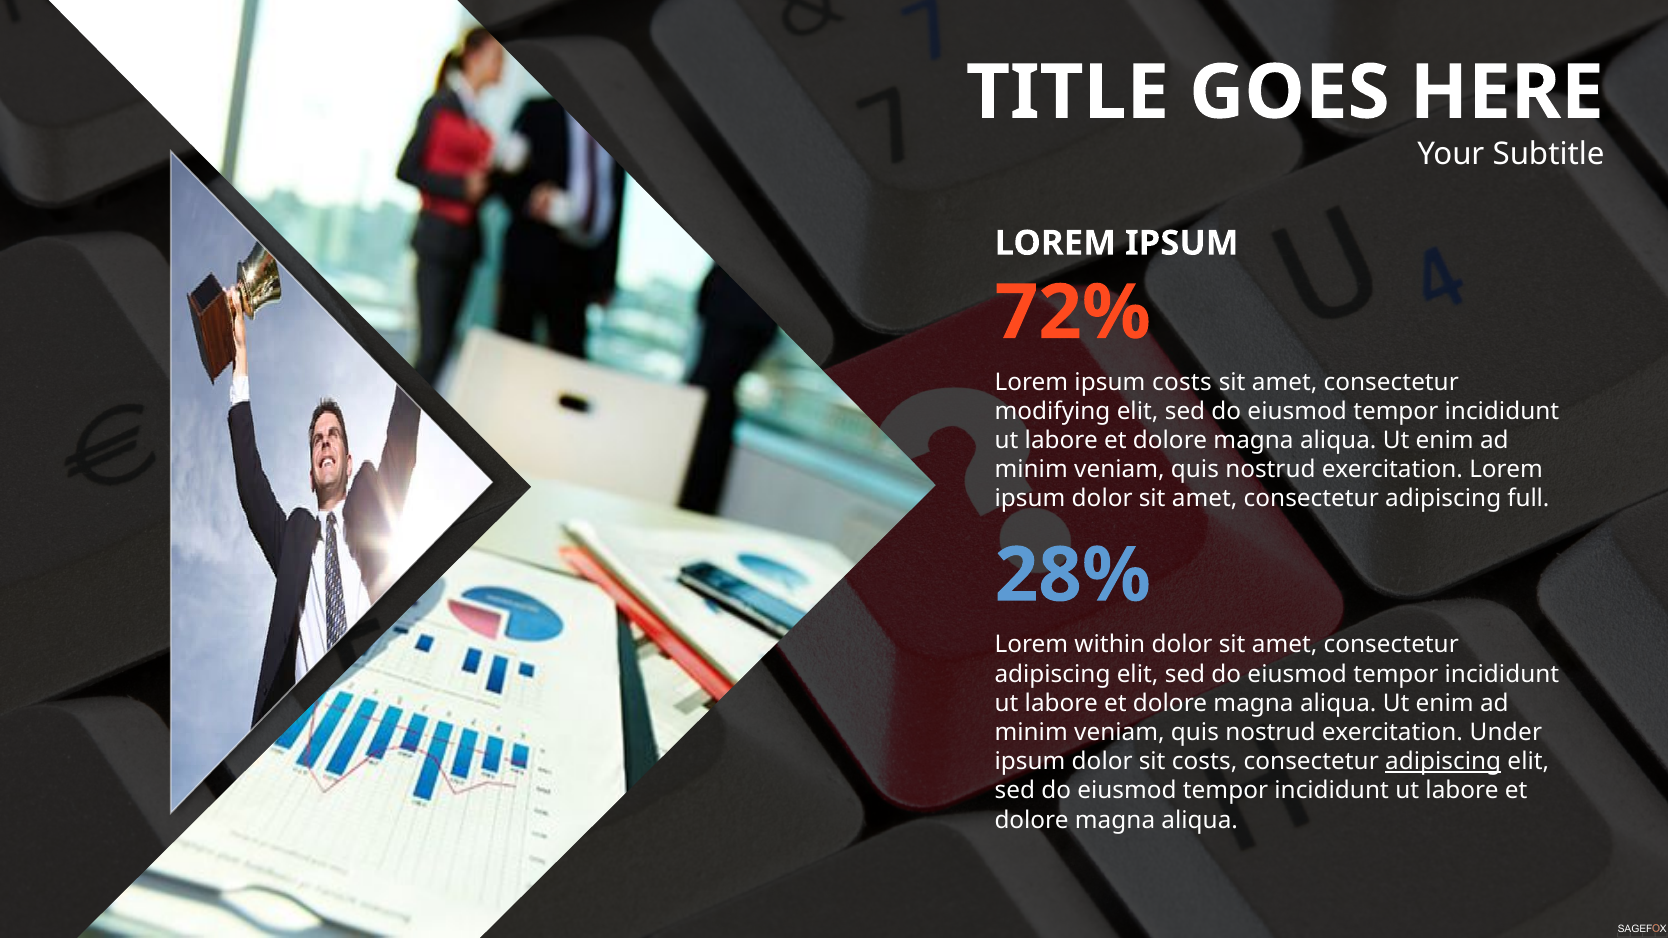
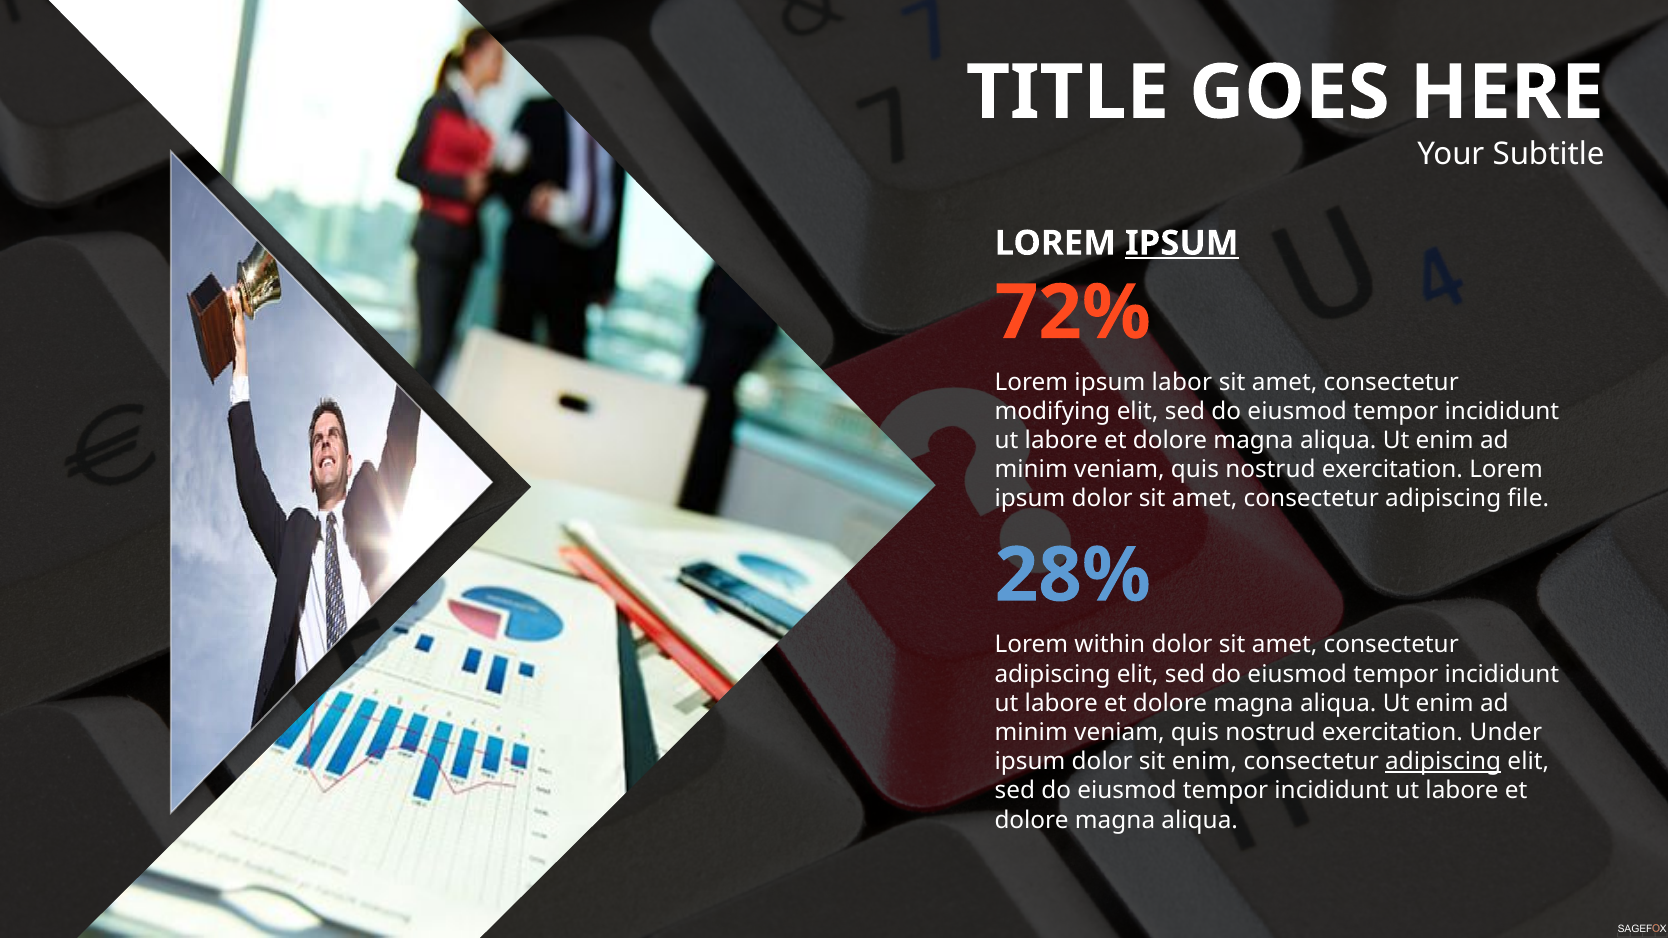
IPSUM at (1182, 243) underline: none -> present
ipsum costs: costs -> labor
full: full -> file
sit costs: costs -> enim
